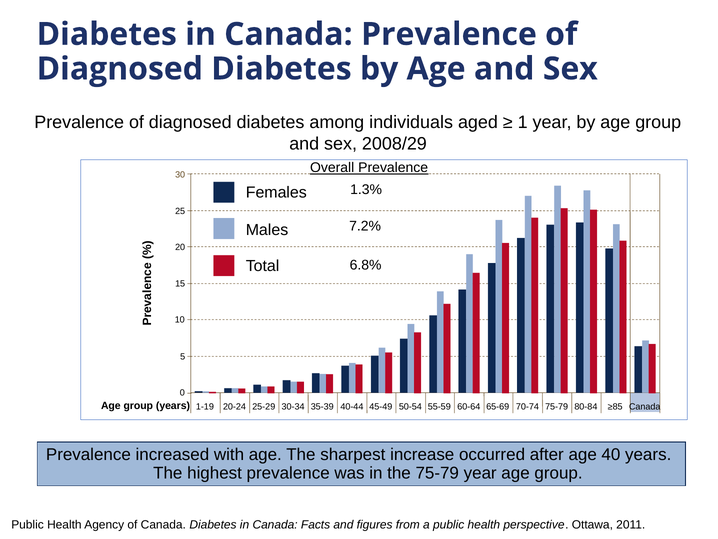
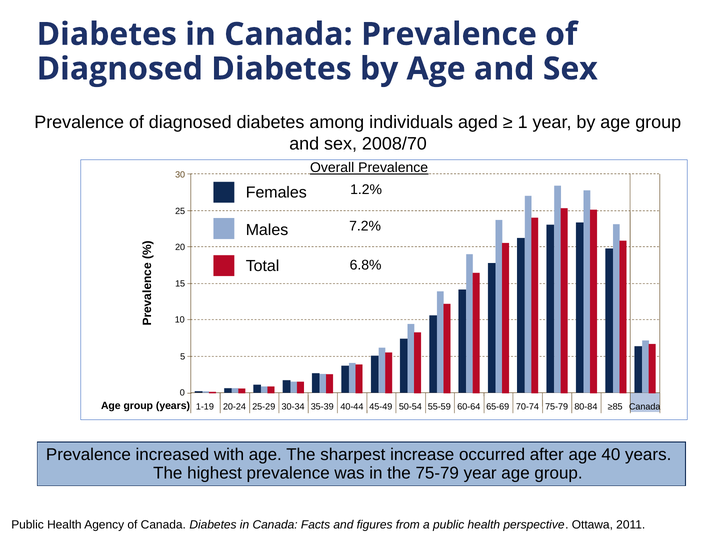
2008/29: 2008/29 -> 2008/70
1.3%: 1.3% -> 1.2%
